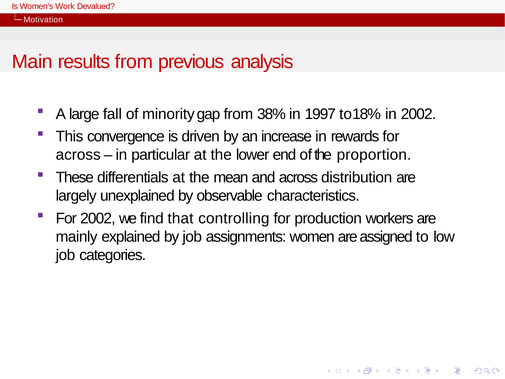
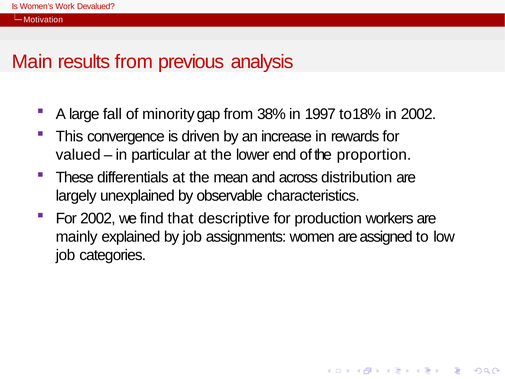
across at (78, 155): across -> valued
controlling: controlling -> descriptive
